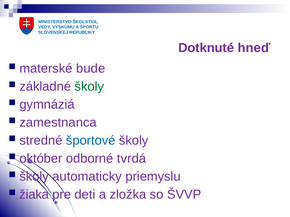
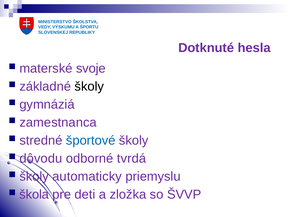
hneď: hneď -> hesla
bude: bude -> svoje
školy at (89, 87) colour: green -> black
október: október -> dôvodu
žiaka: žiaka -> škola
